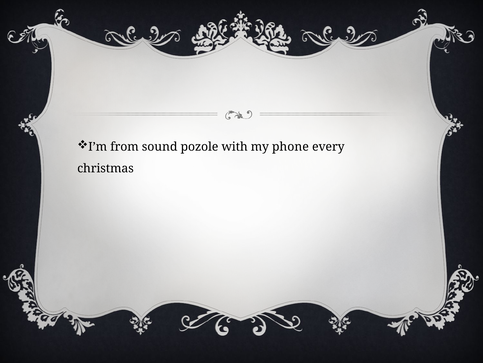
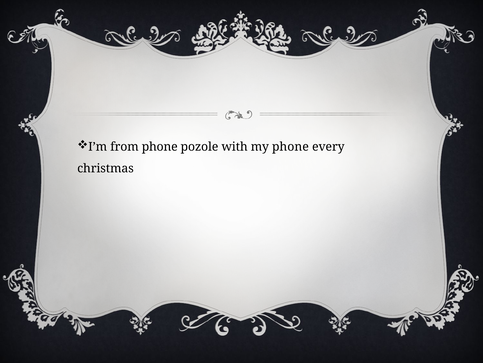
from sound: sound -> phone
